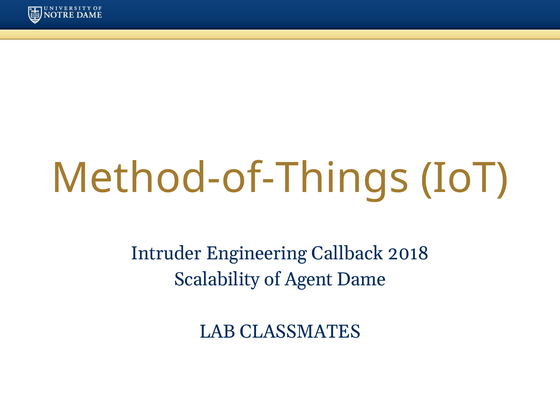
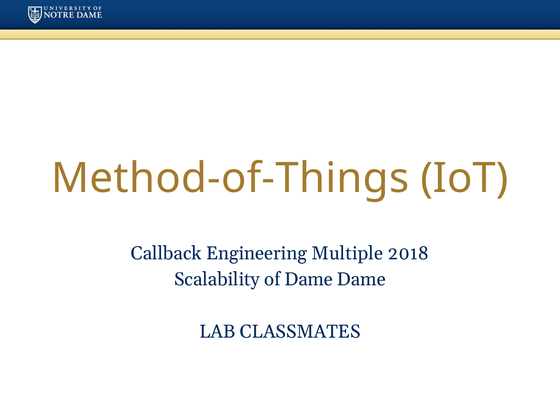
Intruder: Intruder -> Callback
Callback: Callback -> Multiple
of Agent: Agent -> Dame
